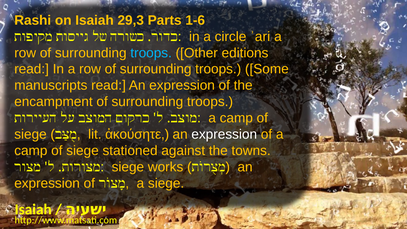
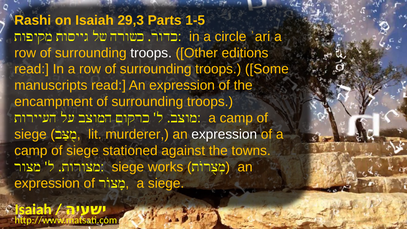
1-6: 1-6 -> 1-5
troops at (151, 53) colour: light blue -> white
ἀκούσητε: ἀκούσητε -> murderer
